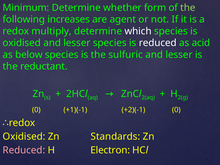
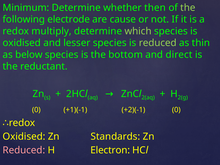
form: form -> then
increases: increases -> electrode
agent: agent -> cause
which colour: white -> light green
reduced at (158, 43) colour: white -> light green
acid: acid -> thin
sulfuric: sulfuric -> bottom
lesser at (179, 55): lesser -> direct
